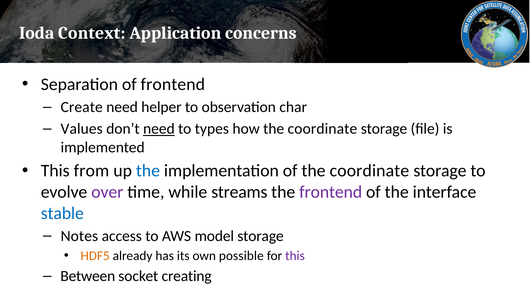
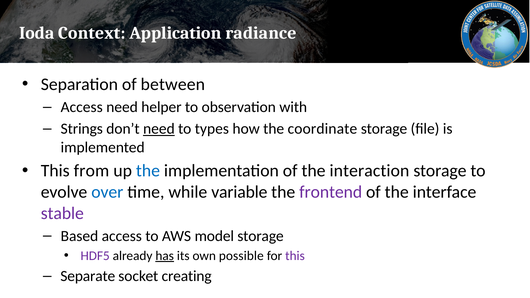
concerns: concerns -> radiance
of frontend: frontend -> between
Create at (82, 107): Create -> Access
char: char -> with
Values: Values -> Strings
of the coordinate: coordinate -> interaction
over colour: purple -> blue
streams: streams -> variable
stable colour: blue -> purple
Notes: Notes -> Based
HDF5 colour: orange -> purple
has underline: none -> present
Between: Between -> Separate
